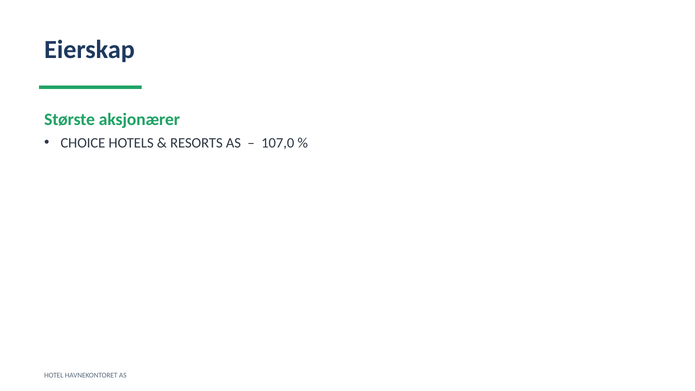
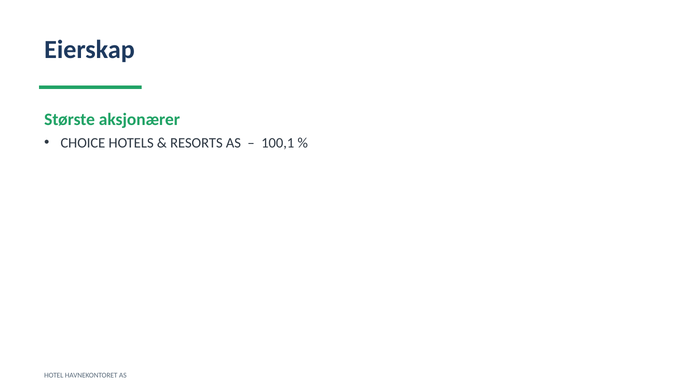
107,0: 107,0 -> 100,1
